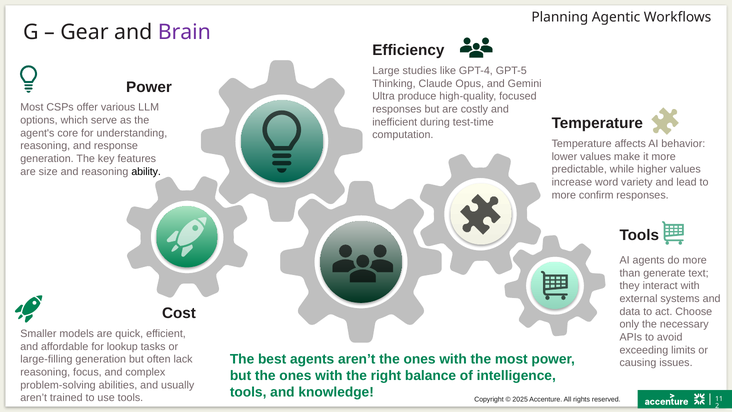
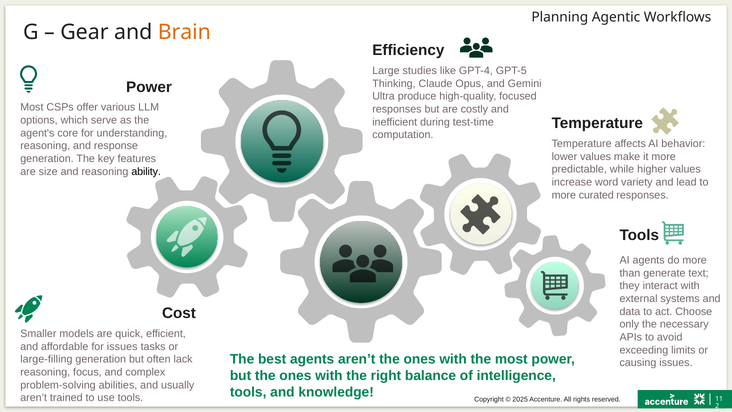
Brain colour: purple -> orange
confirm: confirm -> curated
for lookup: lookup -> issues
